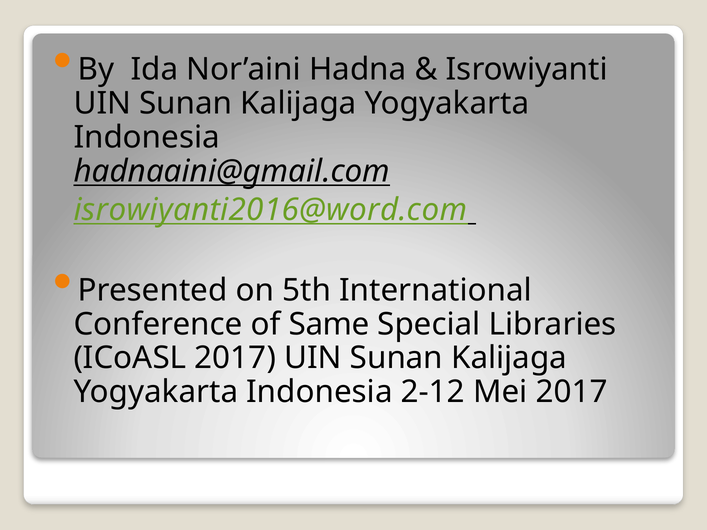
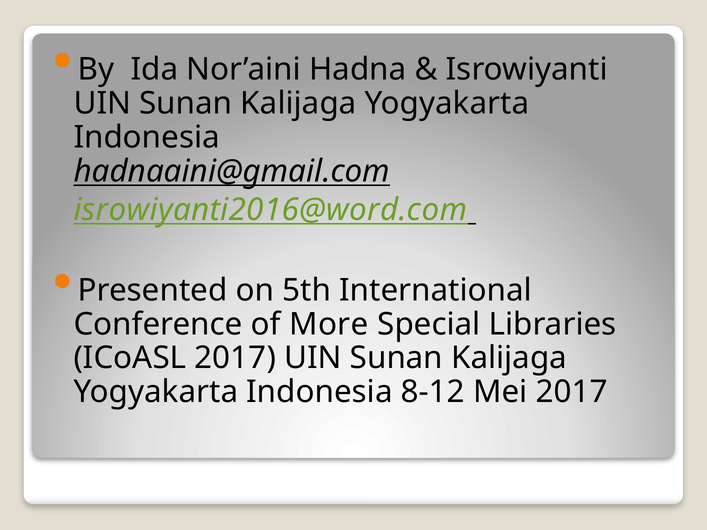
Same: Same -> More
2-12: 2-12 -> 8-12
